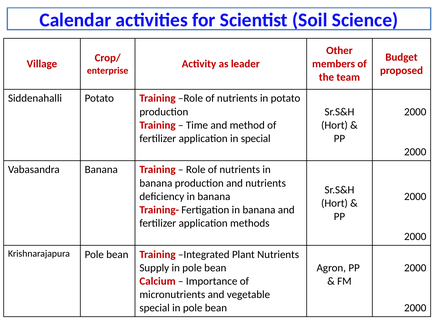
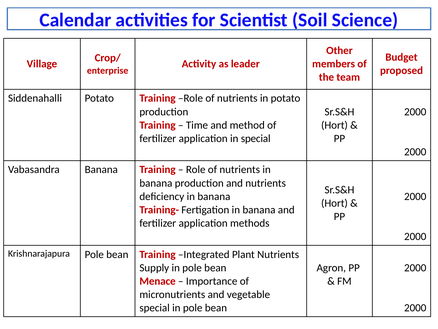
Calcium: Calcium -> Menace
